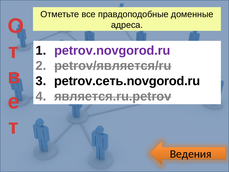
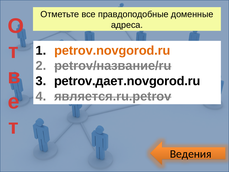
petrov.novgorod.ru colour: purple -> orange
petrov/является/ru: petrov/является/ru -> petrov/название/ru
petrov.сеть.novgorod.ru: petrov.сеть.novgorod.ru -> petrov.дает.novgorod.ru
